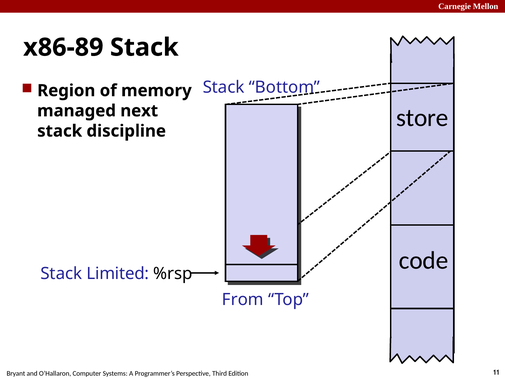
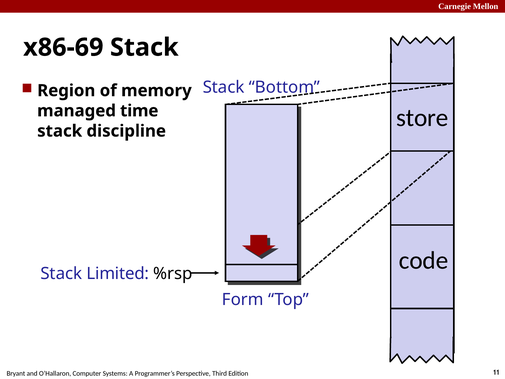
x86-89: x86-89 -> x86-69
next: next -> time
From: From -> Form
